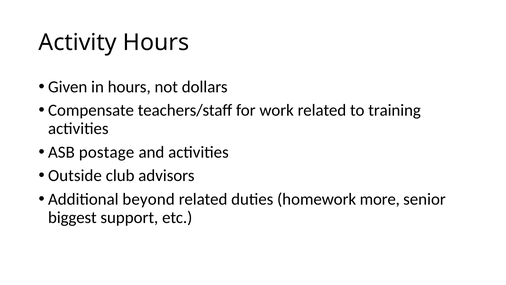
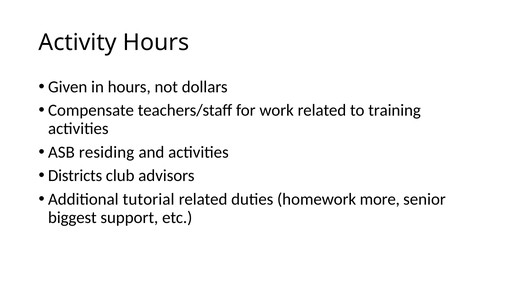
postage: postage -> residing
Outside: Outside -> Districts
beyond: beyond -> tutorial
